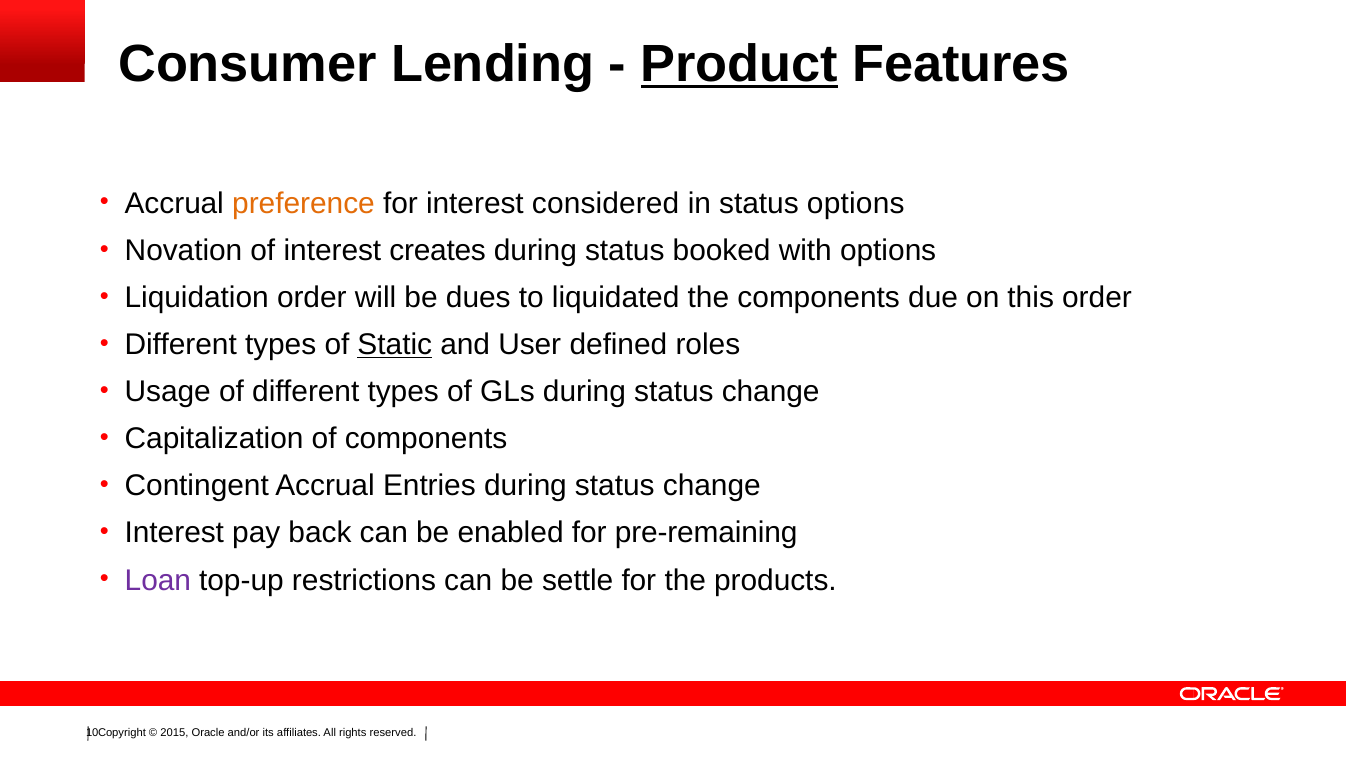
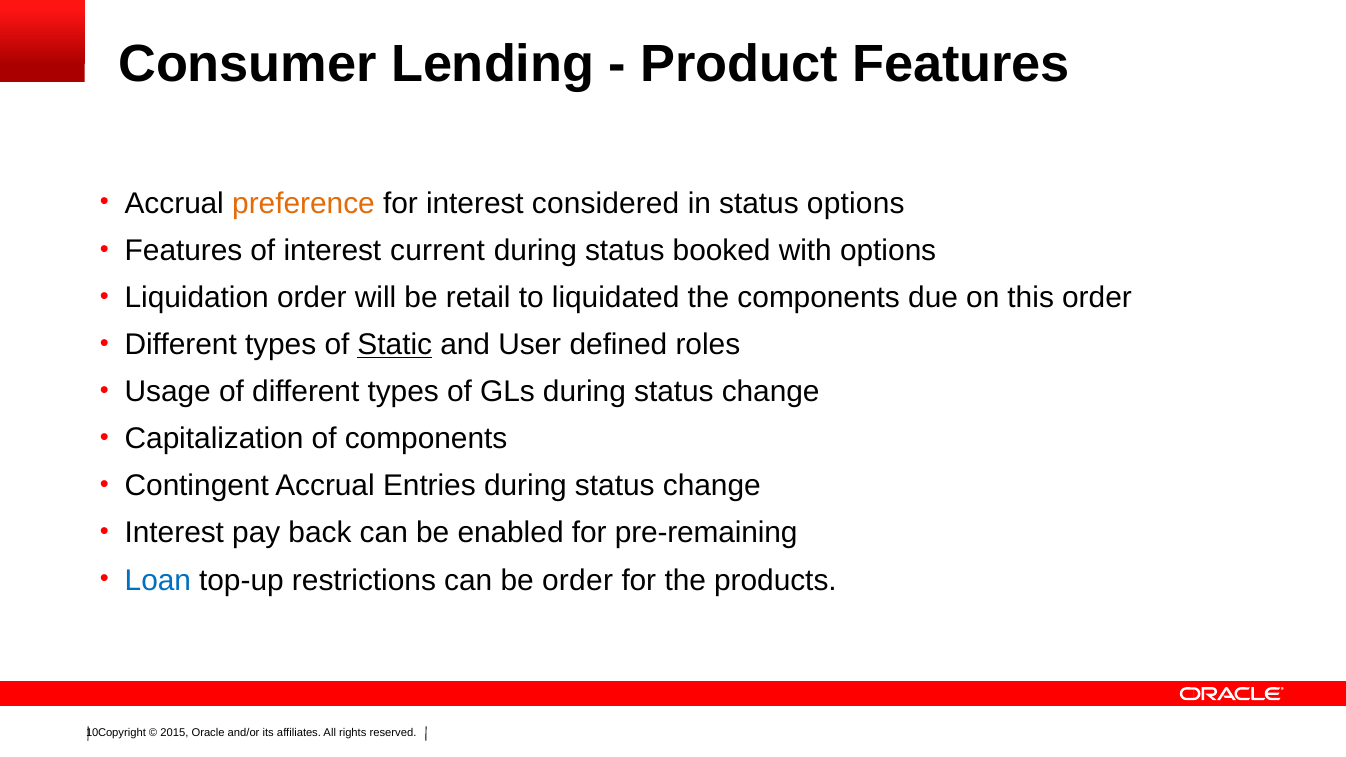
Product underline: present -> none
Novation at (184, 250): Novation -> Features
creates: creates -> current
dues: dues -> retail
Loan colour: purple -> blue
be settle: settle -> order
